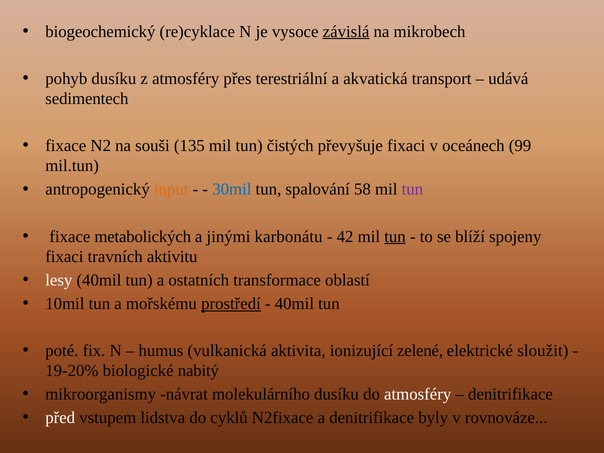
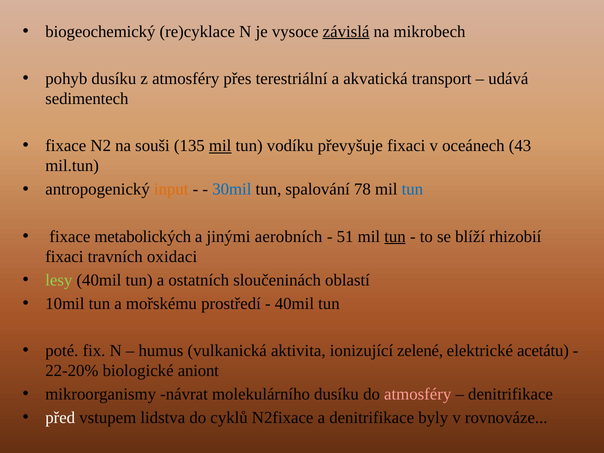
mil at (220, 146) underline: none -> present
čistých: čistých -> vodíku
99: 99 -> 43
58: 58 -> 78
tun at (412, 189) colour: purple -> blue
karbonátu: karbonátu -> aerobních
42: 42 -> 51
spojeny: spojeny -> rhizobií
aktivitu: aktivitu -> oxidaci
lesy colour: white -> light green
transformace: transformace -> sloučeninách
prostředí underline: present -> none
sloužit: sloužit -> acetátu
19-20%: 19-20% -> 22-20%
nabitý: nabitý -> aniont
atmosféry at (418, 394) colour: white -> pink
